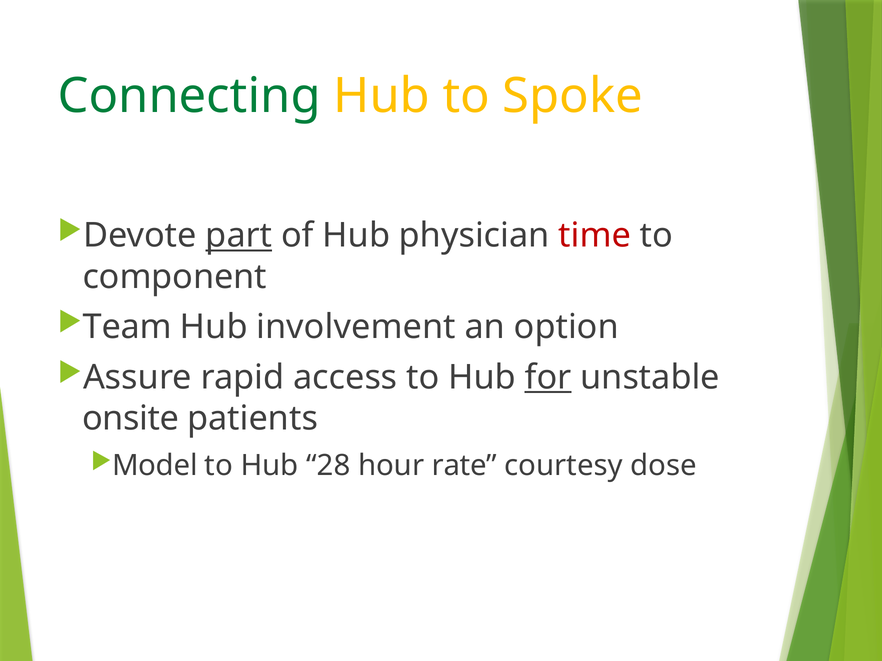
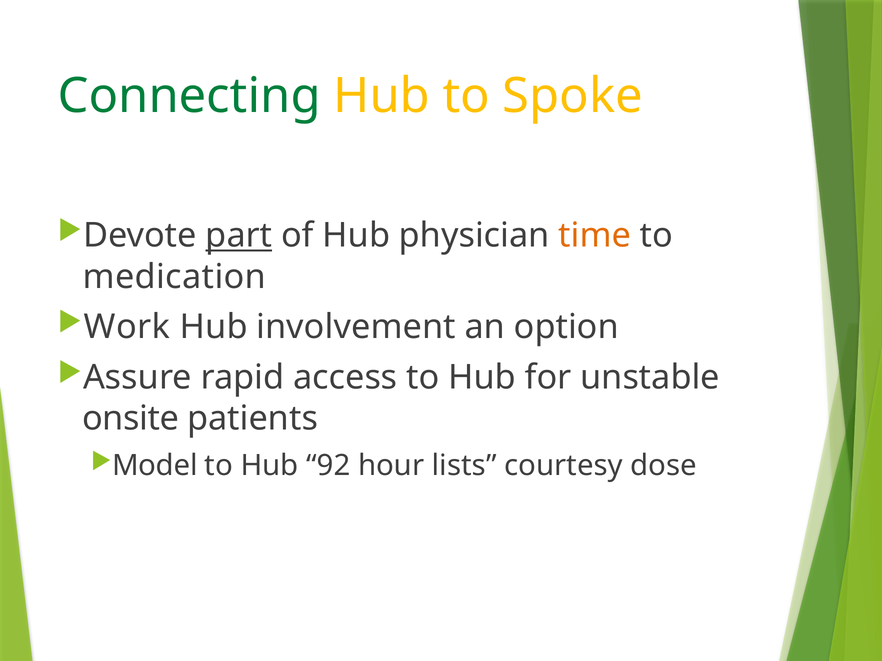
time colour: red -> orange
component: component -> medication
Team: Team -> Work
for underline: present -> none
28: 28 -> 92
rate: rate -> lists
